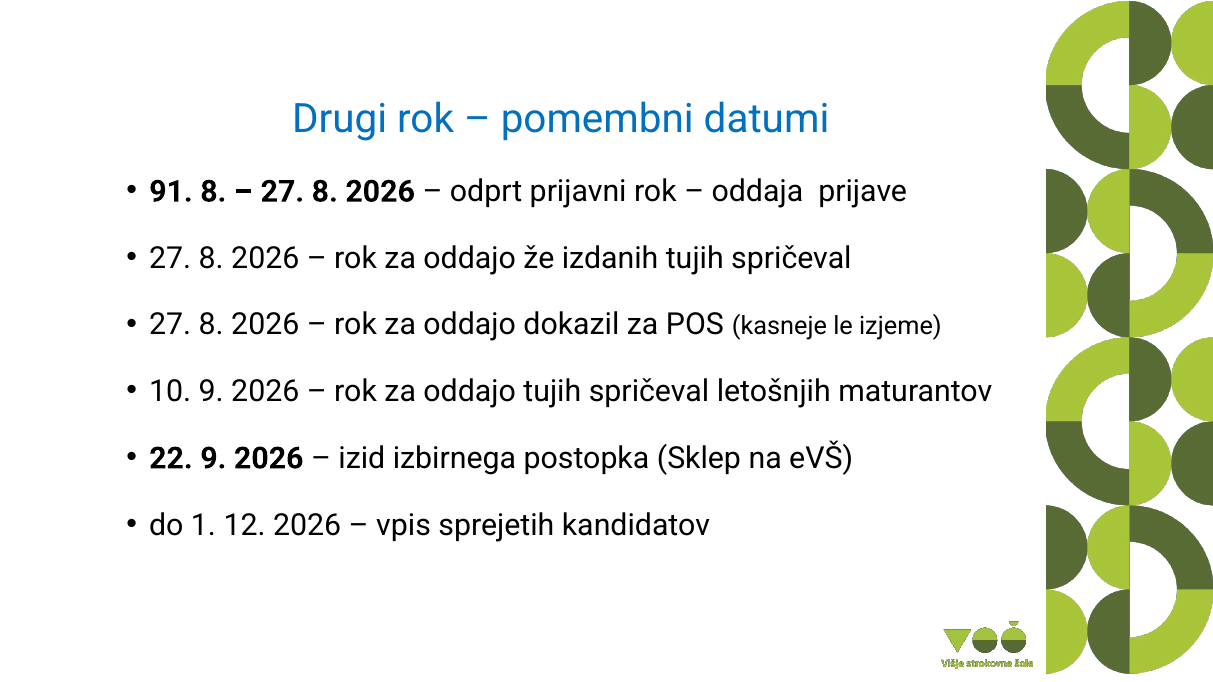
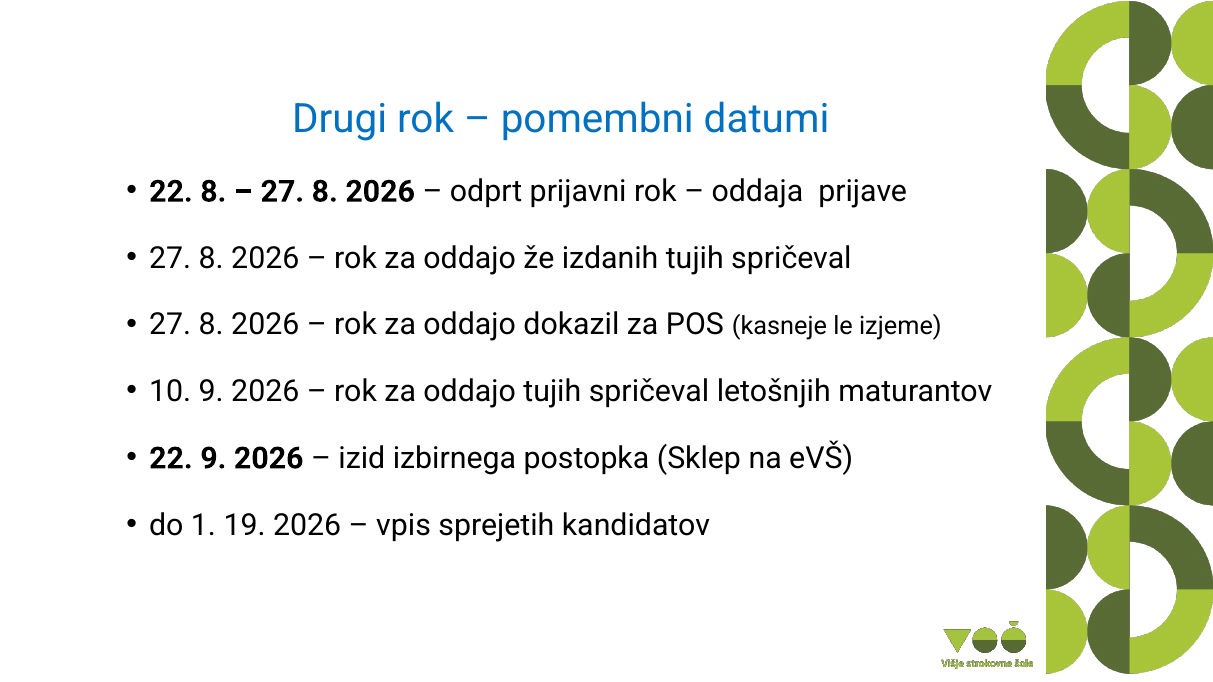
91 at (171, 192): 91 -> 22
12: 12 -> 19
